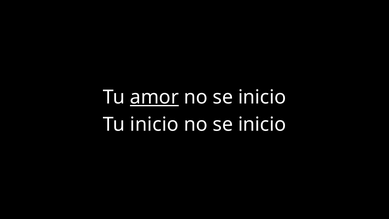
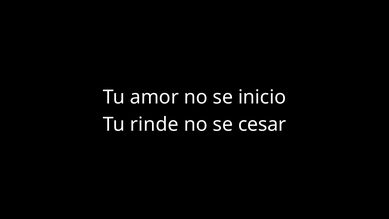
amor underline: present -> none
Tu inicio: inicio -> rinde
inicio at (262, 124): inicio -> cesar
